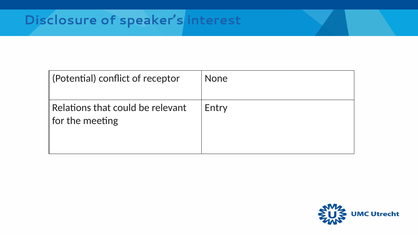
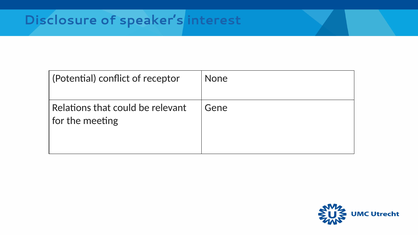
Entry: Entry -> Gene
